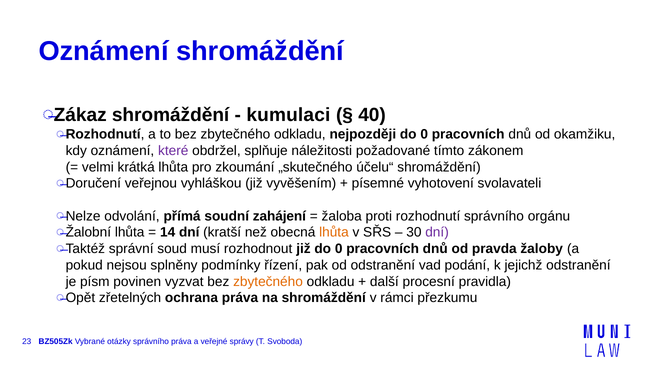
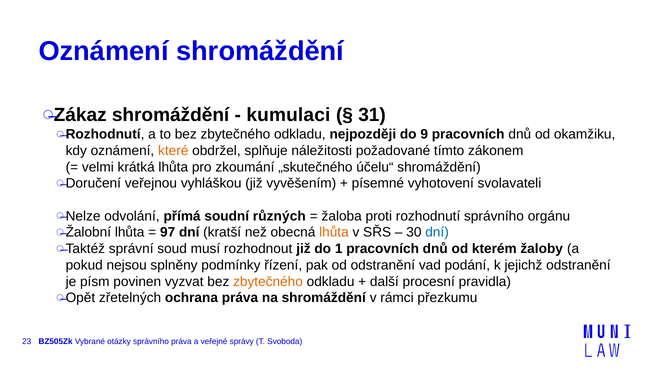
40: 40 -> 31
nejpozději do 0: 0 -> 9
které colour: purple -> orange
zahájení: zahájení -> různých
14: 14 -> 97
dní at (437, 232) colour: purple -> blue
již do 0: 0 -> 1
pravda: pravda -> kterém
